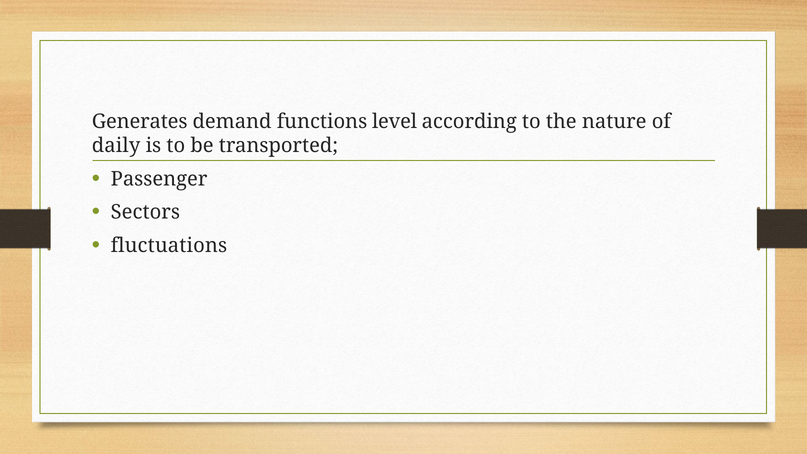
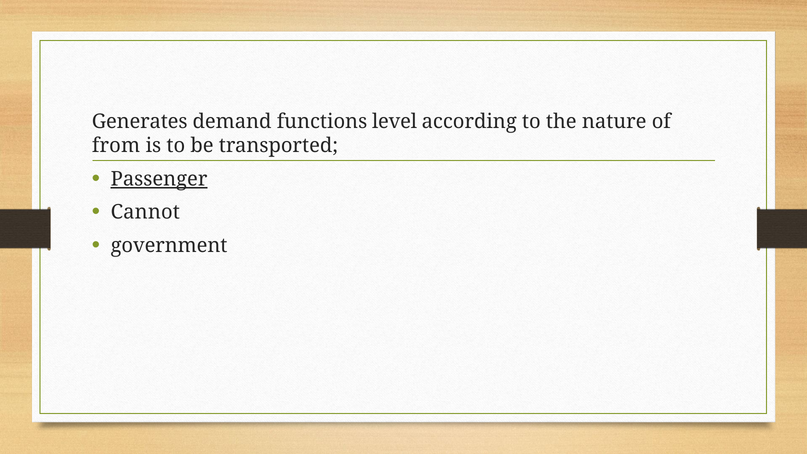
daily: daily -> from
Passenger underline: none -> present
Sectors: Sectors -> Cannot
fluctuations: fluctuations -> government
